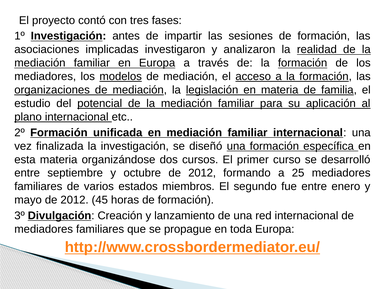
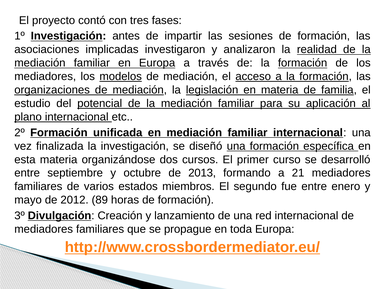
octubre de 2012: 2012 -> 2013
25: 25 -> 21
45: 45 -> 89
